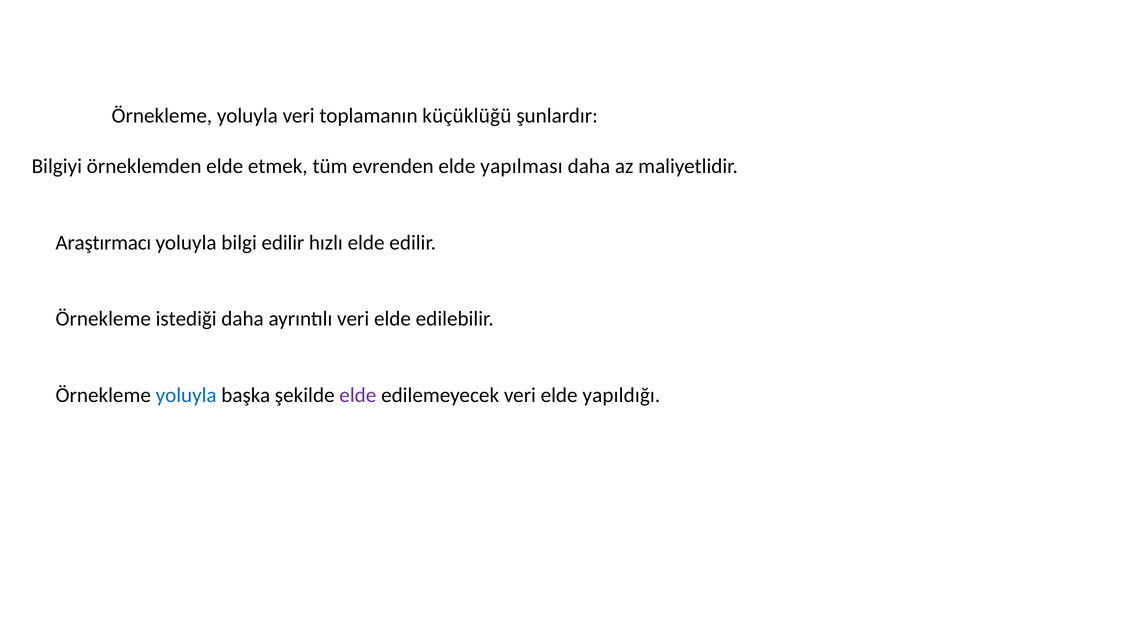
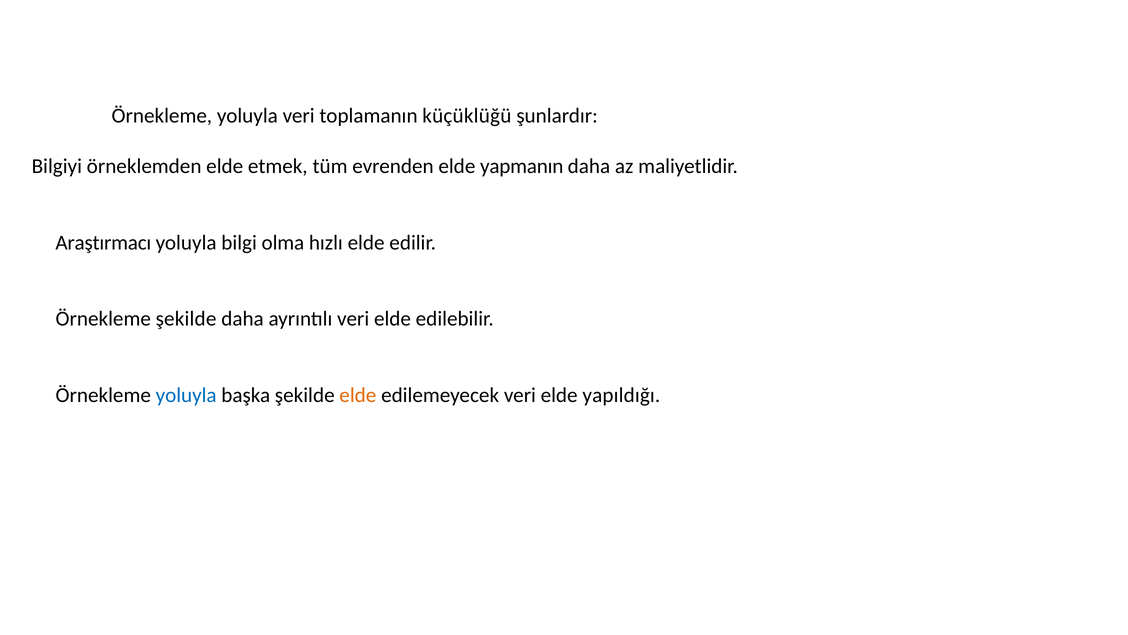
yapılması: yapılması -> yapmanın
bilgi edilir: edilir -> olma
Örnekleme istediği: istediği -> şekilde
elde at (358, 395) colour: purple -> orange
